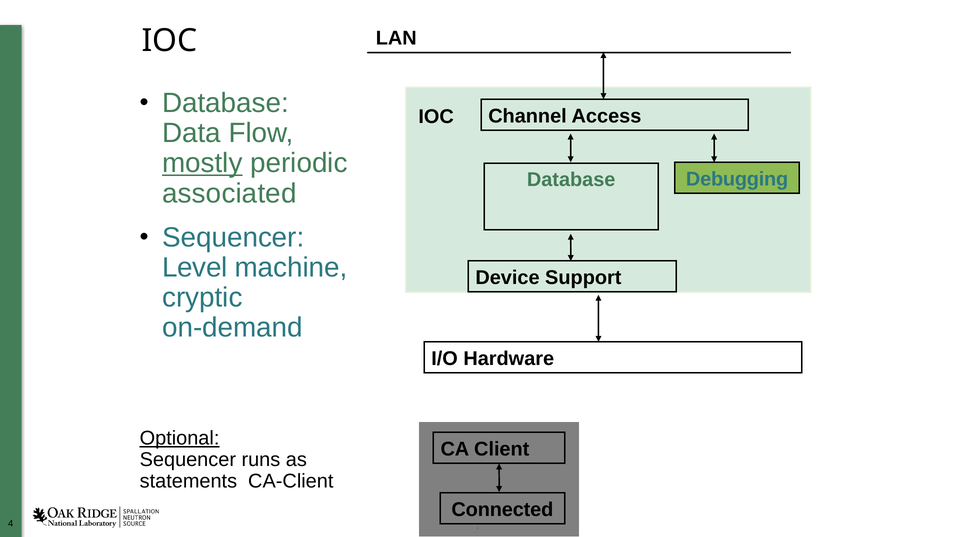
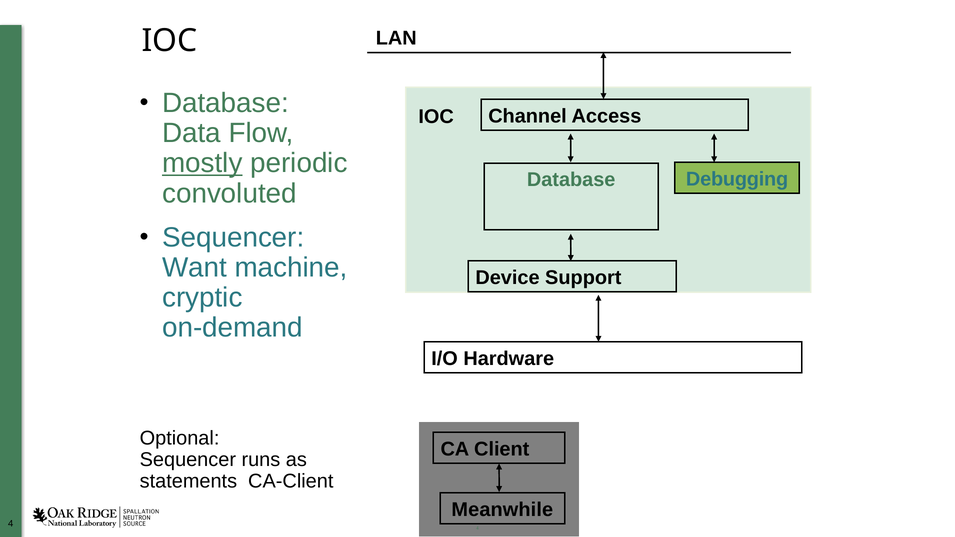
associated: associated -> convoluted
Level: Level -> Want
Optional underline: present -> none
Connected: Connected -> Meanwhile
